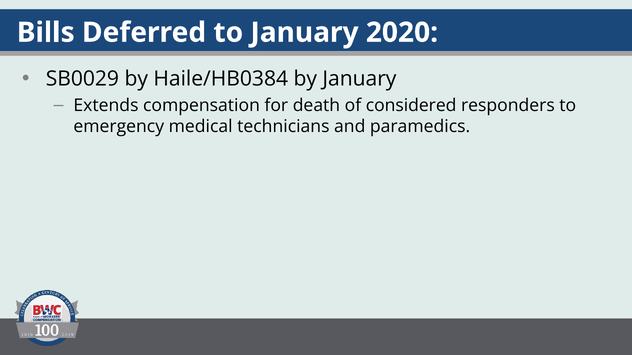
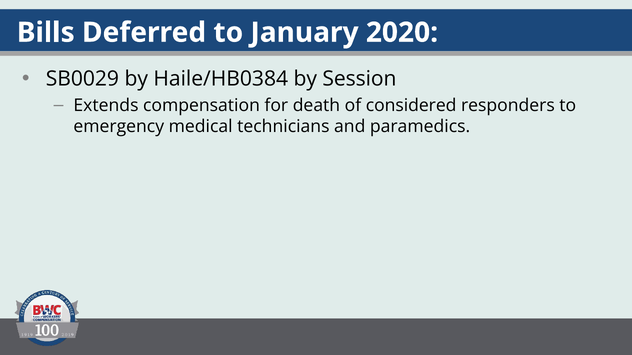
by January: January -> Session
